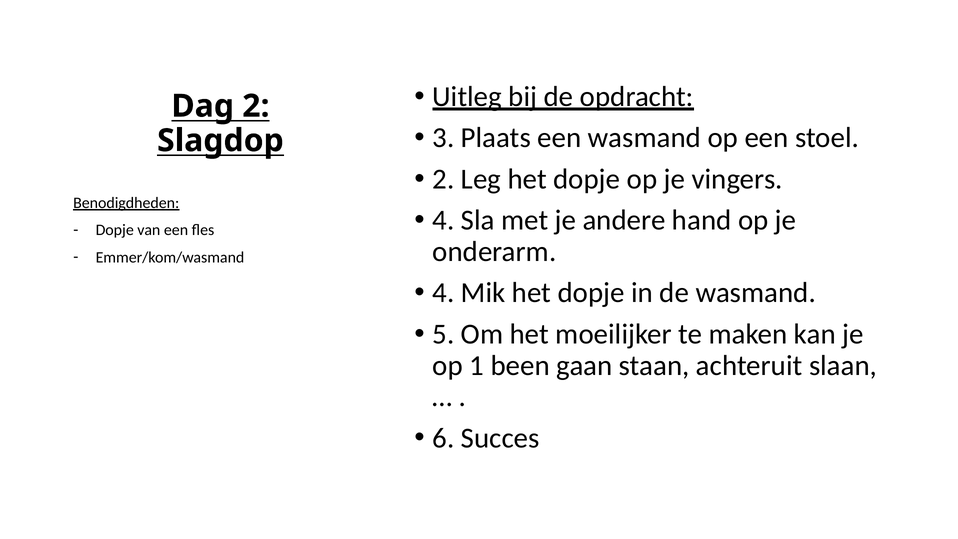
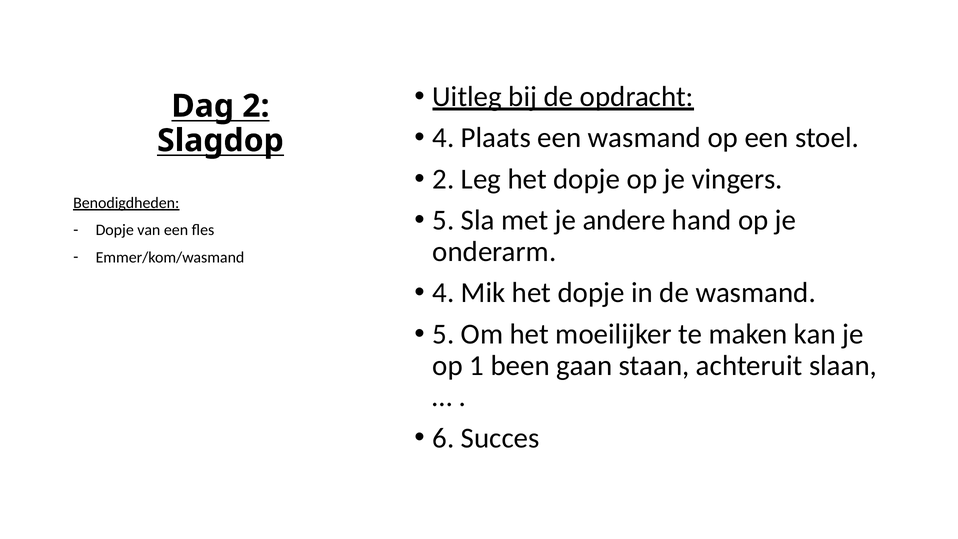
3 at (443, 138): 3 -> 4
4 at (443, 220): 4 -> 5
